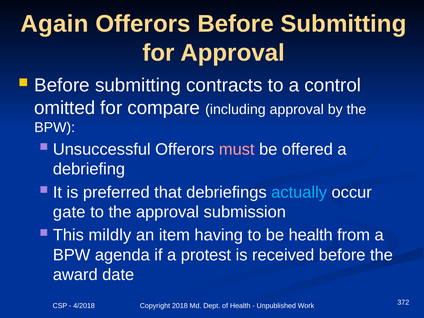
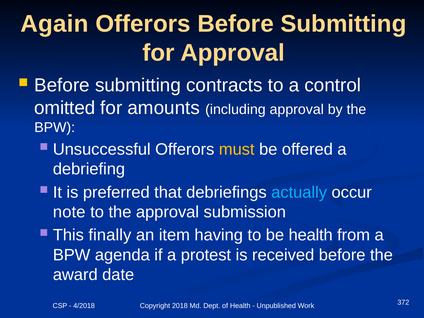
compare: compare -> amounts
must colour: pink -> yellow
gate: gate -> note
mildly: mildly -> finally
